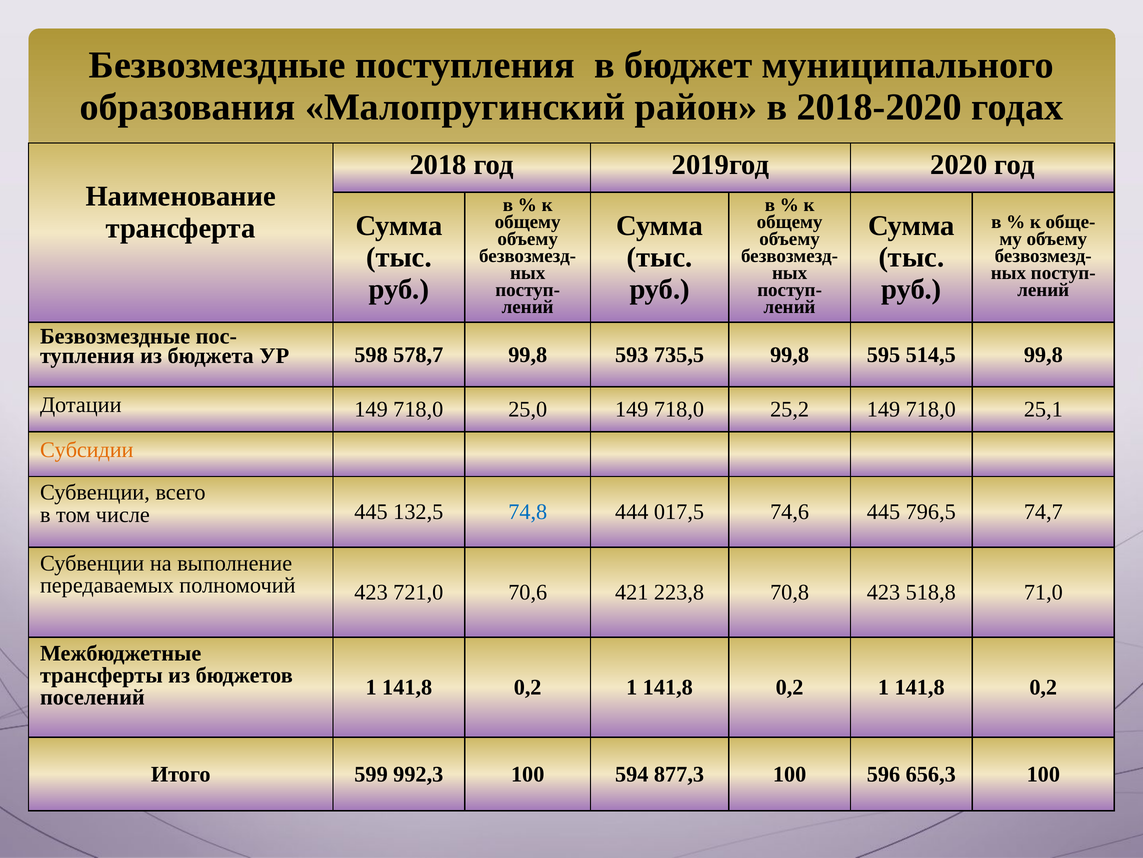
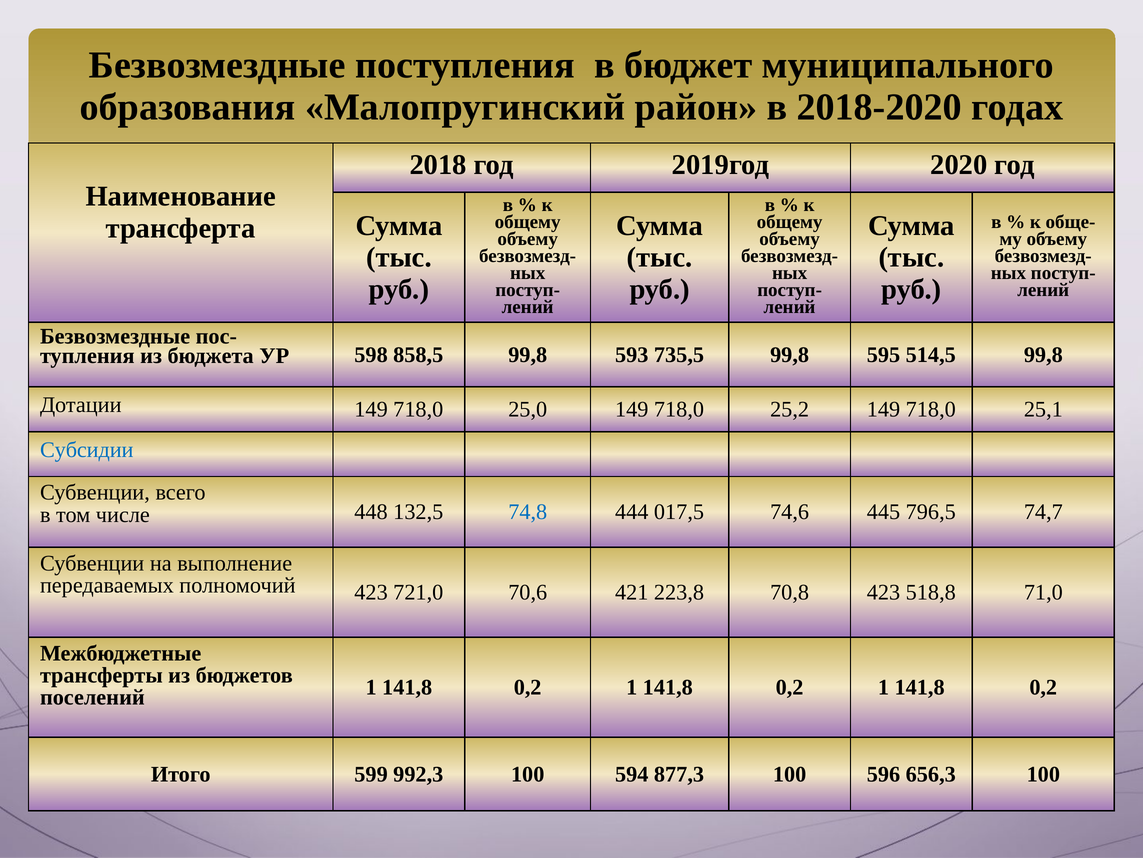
578,7: 578,7 -> 858,5
Субсидии colour: orange -> blue
числе 445: 445 -> 448
